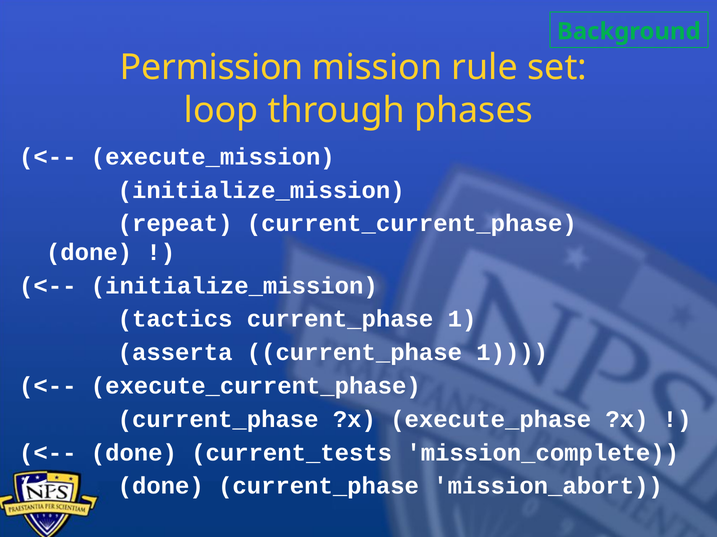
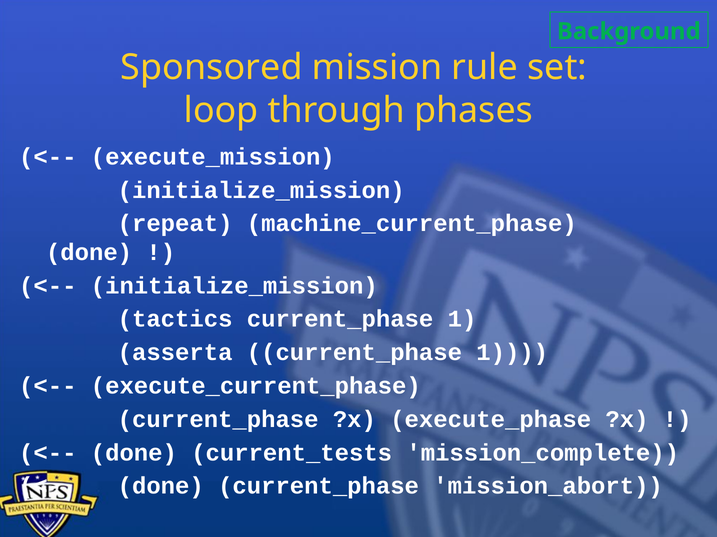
Permission: Permission -> Sponsored
current_current_phase: current_current_phase -> machine_current_phase
